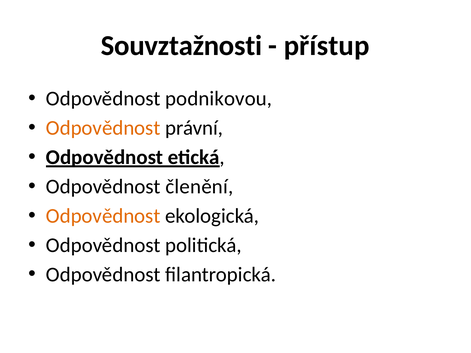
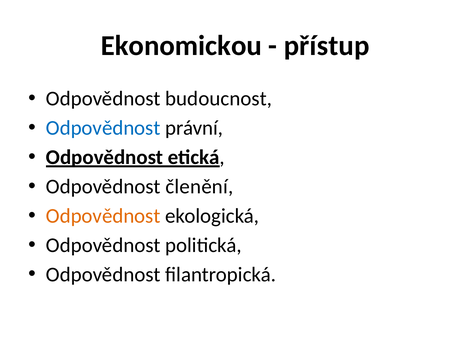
Souvztažnosti: Souvztažnosti -> Ekonomickou
podnikovou: podnikovou -> budoucnost
Odpovědnost at (103, 128) colour: orange -> blue
